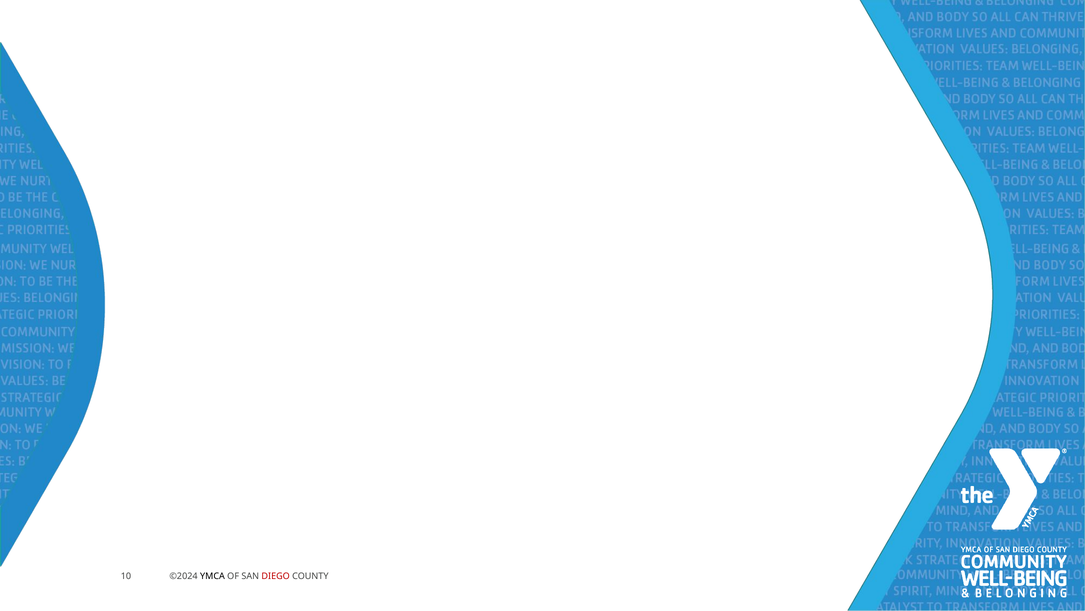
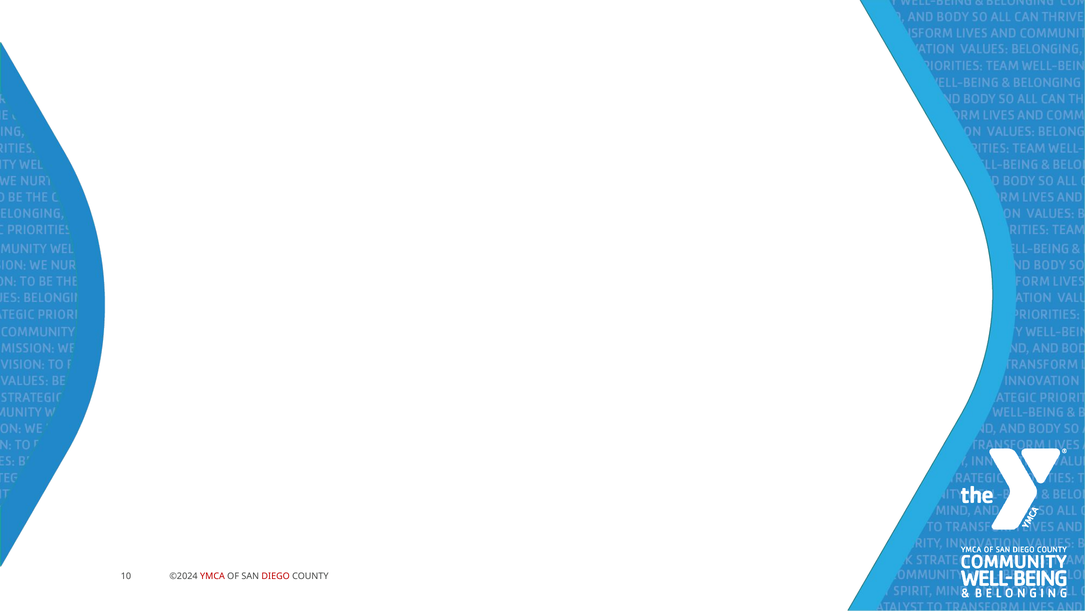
YMCA colour: black -> red
